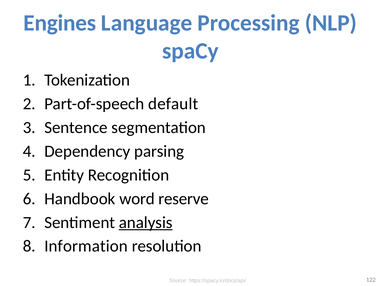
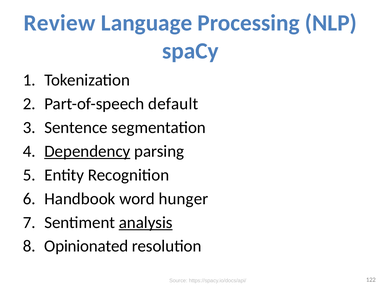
Engines: Engines -> Review
Dependency underline: none -> present
reserve: reserve -> hunger
Information: Information -> Opinionated
